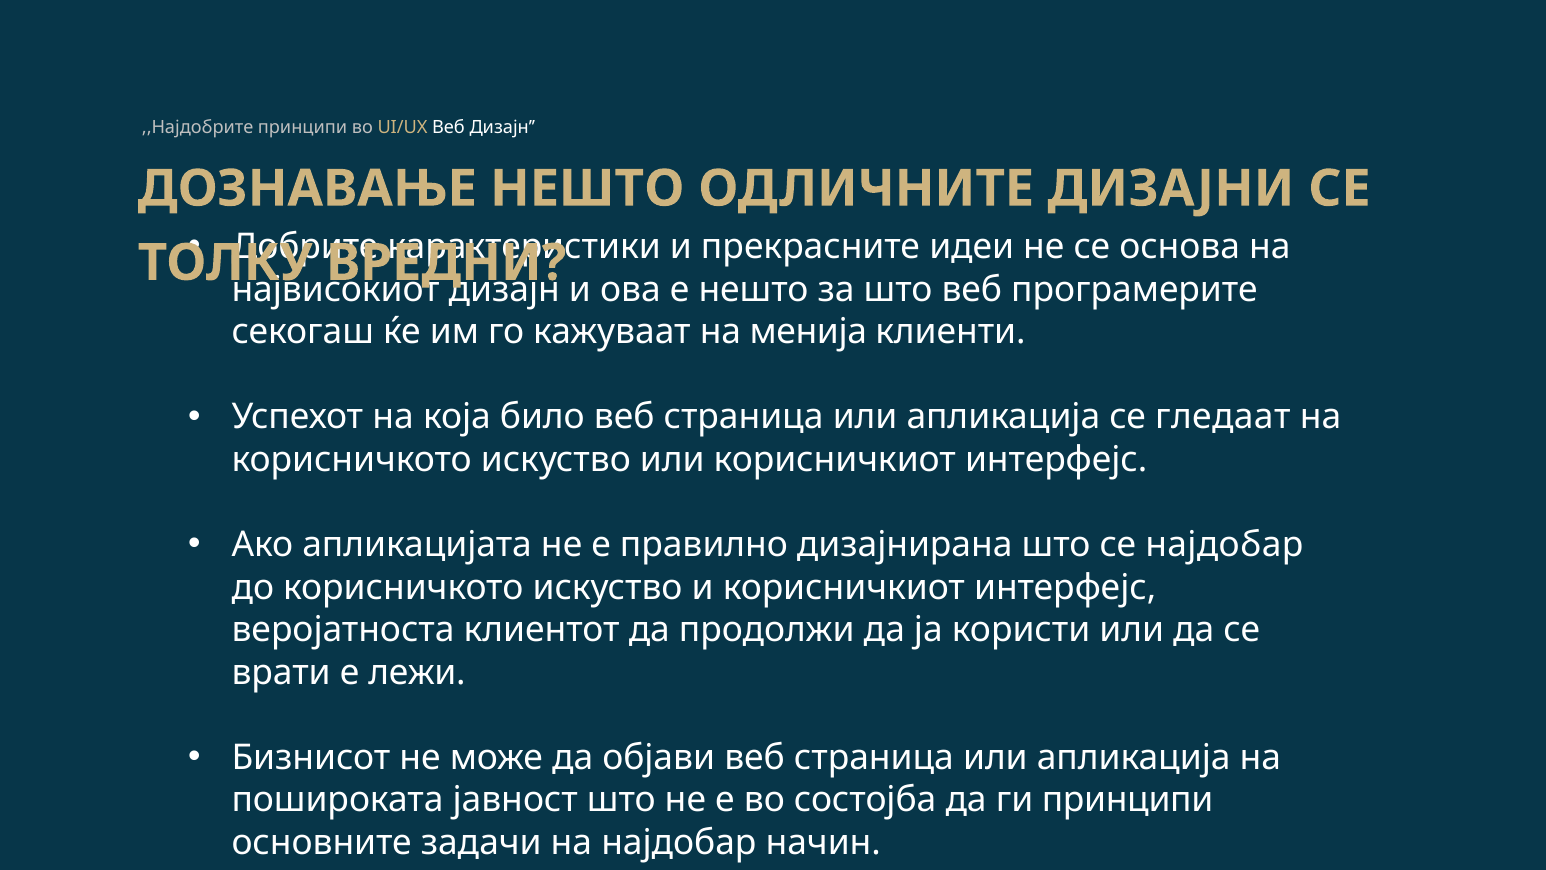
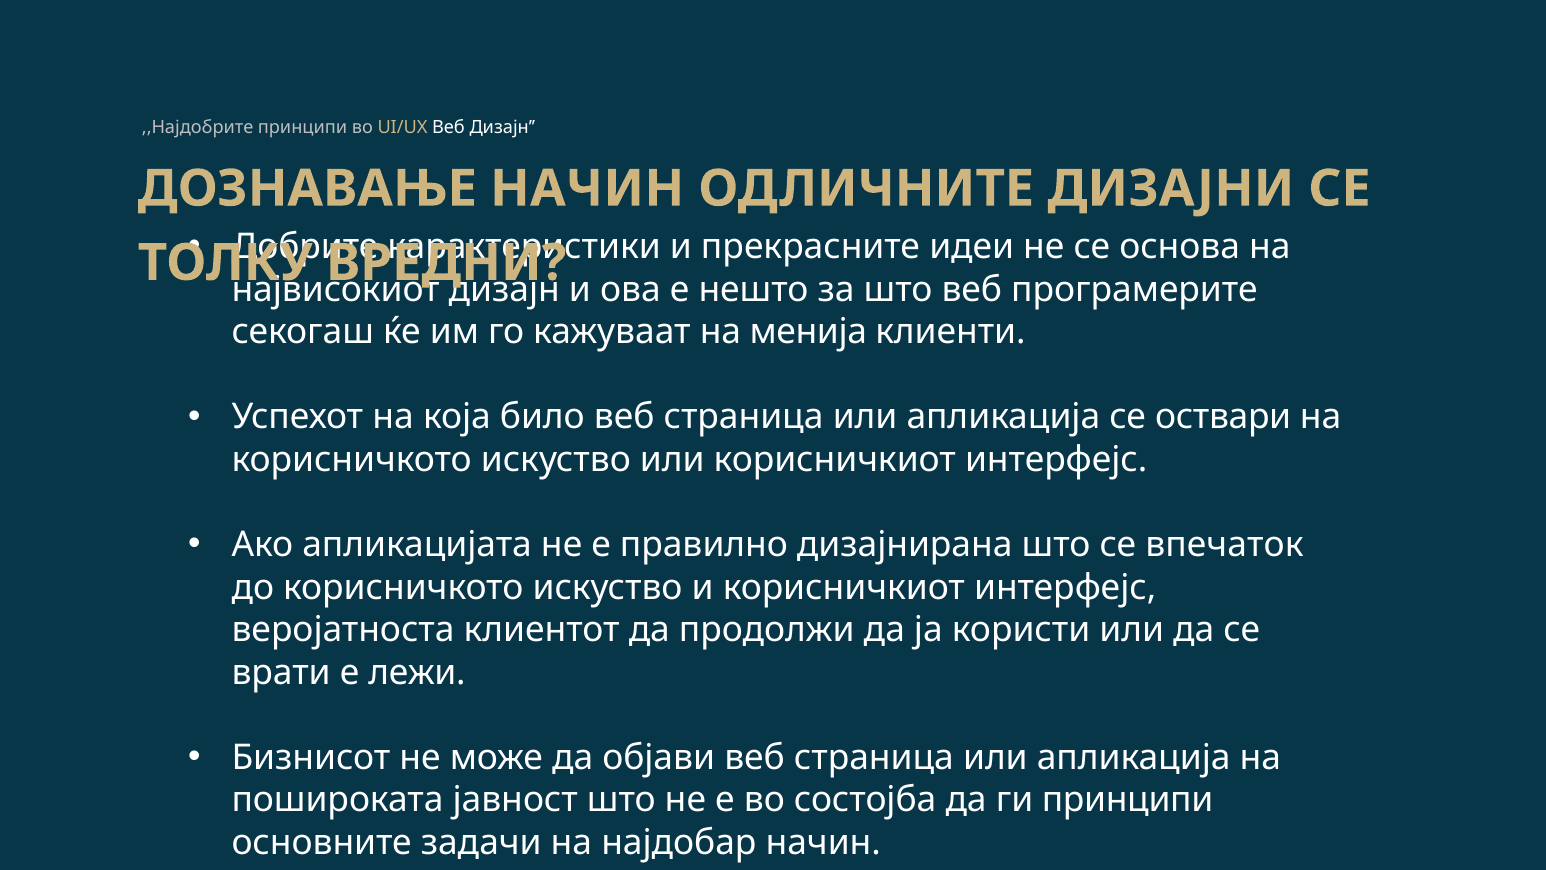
ДОЗНАВАЊЕ НЕШТО: НЕШТО -> НАЧИН
гледаат: гледаат -> оствари
се најдобар: најдобар -> впечаток
